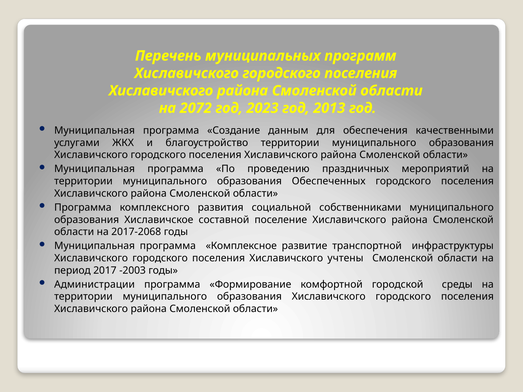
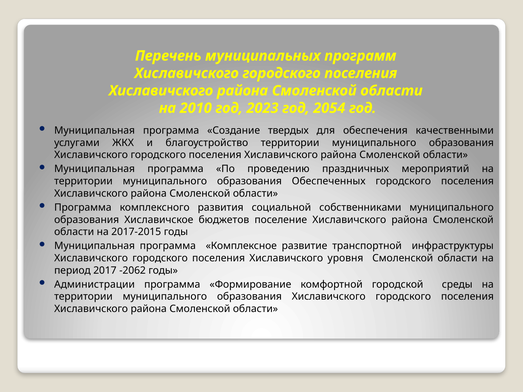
2072: 2072 -> 2010
2013: 2013 -> 2054
данным: данным -> твердых
составной: составной -> бюджетов
2017-2068: 2017-2068 -> 2017-2015
учтены: учтены -> уровня
-2003: -2003 -> -2062
